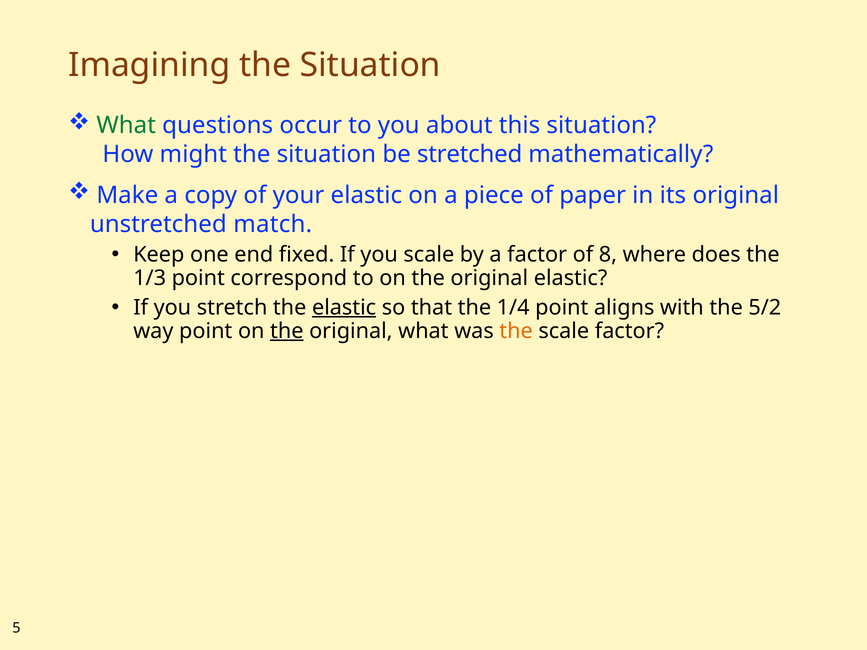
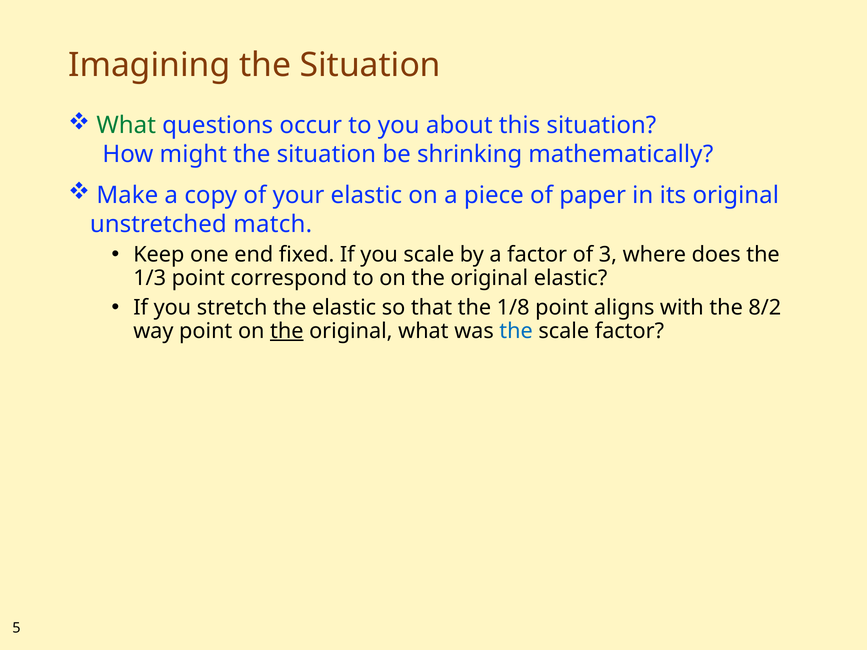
stretched: stretched -> shrinking
8: 8 -> 3
elastic at (344, 308) underline: present -> none
1/4: 1/4 -> 1/8
5/2: 5/2 -> 8/2
the at (516, 331) colour: orange -> blue
